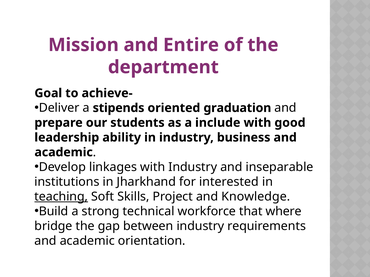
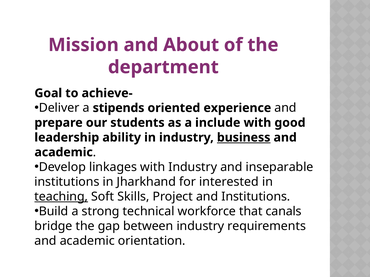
Entire: Entire -> About
graduation: graduation -> experience
business underline: none -> present
and Knowledge: Knowledge -> Institutions
where: where -> canals
